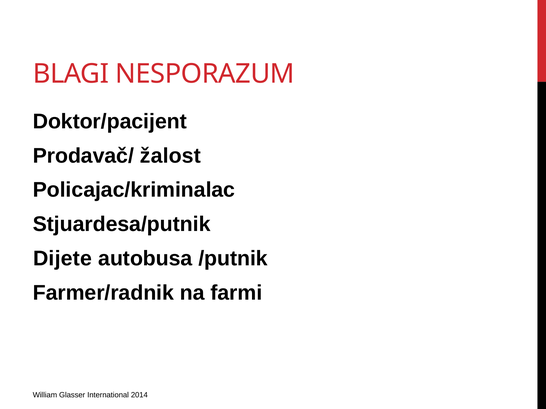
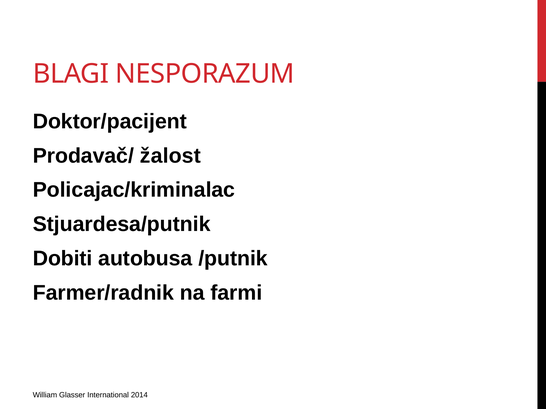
Dijete: Dijete -> Dobiti
